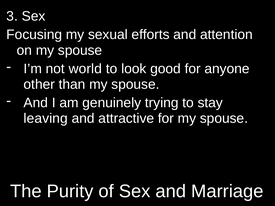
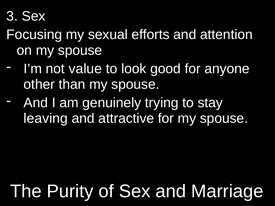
world: world -> value
